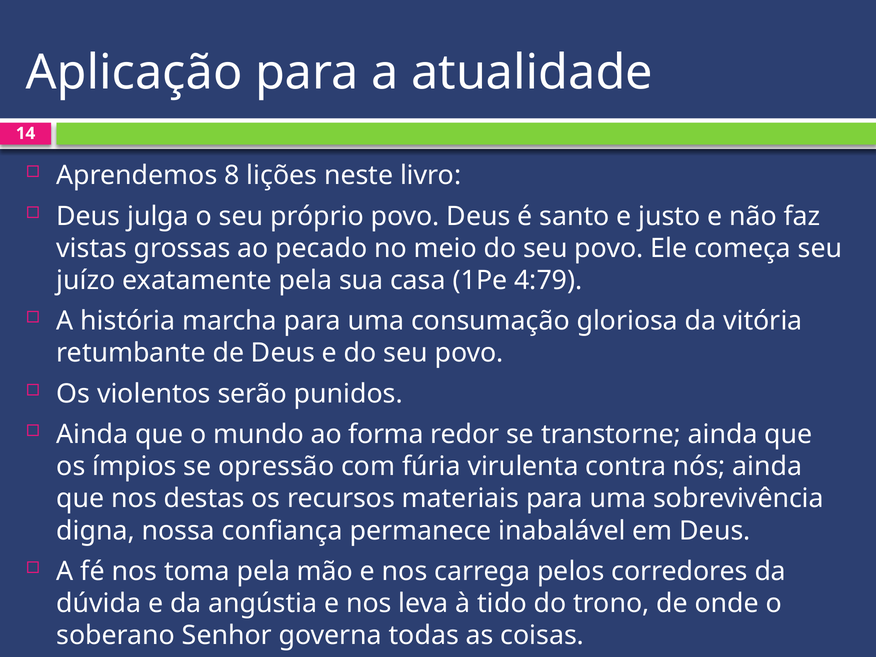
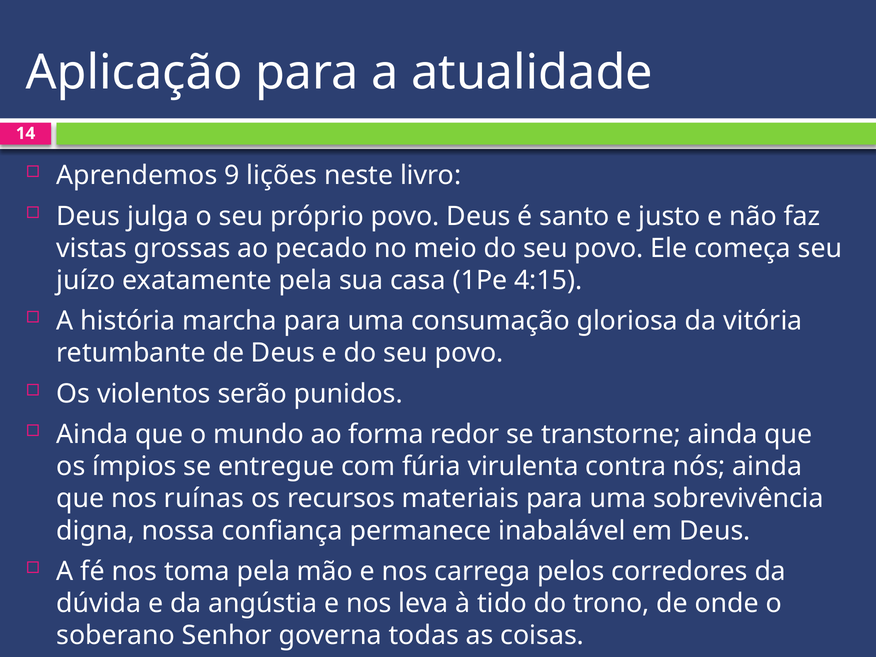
8: 8 -> 9
4:79: 4:79 -> 4:15
opressão: opressão -> entregue
destas: destas -> ruínas
